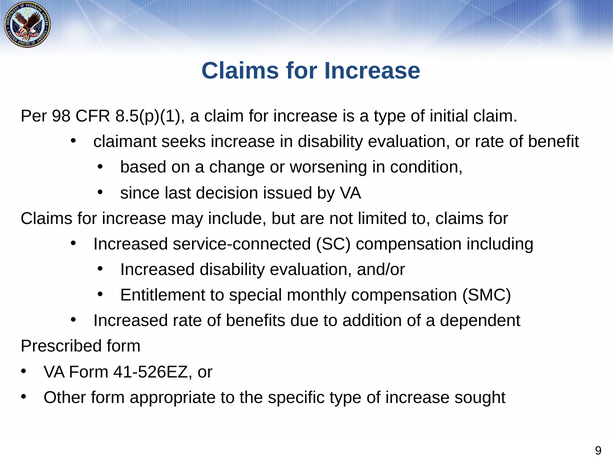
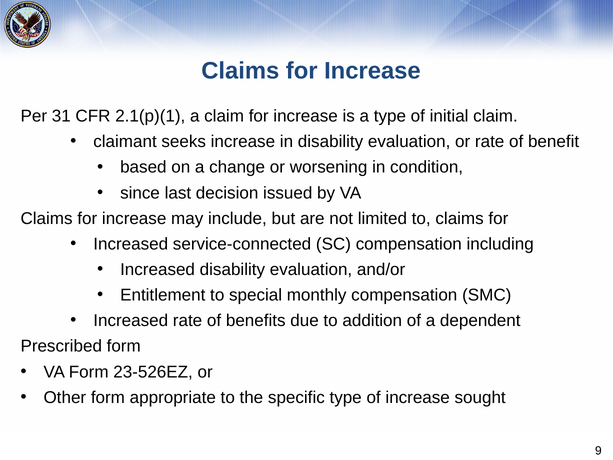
98: 98 -> 31
8.5(p)(1: 8.5(p)(1 -> 2.1(p)(1
41-526EZ: 41-526EZ -> 23-526EZ
